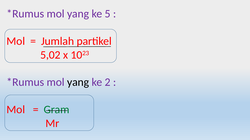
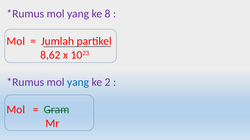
5: 5 -> 8
5,02: 5,02 -> 8,62
yang at (78, 83) colour: black -> blue
